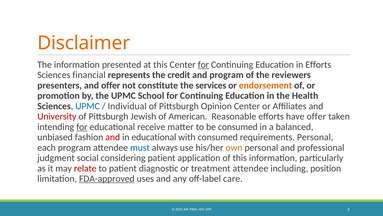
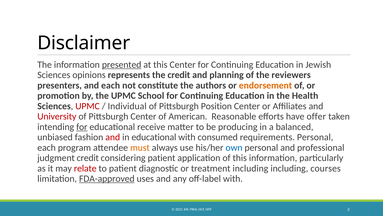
Disclaimer colour: orange -> black
presented underline: none -> present
for at (203, 65) underline: present -> none
in Efforts: Efforts -> Jewish
financial: financial -> opinions
and program: program -> planning
and offer: offer -> each
services: services -> authors
UPMC at (88, 106) colour: blue -> red
Opinion: Opinion -> Position
Pittsburgh Jewish: Jewish -> Center
be consumed: consumed -> producing
must colour: blue -> orange
own colour: orange -> blue
judgment social: social -> credit
treatment attendee: attendee -> including
position: position -> courses
off-label care: care -> with
